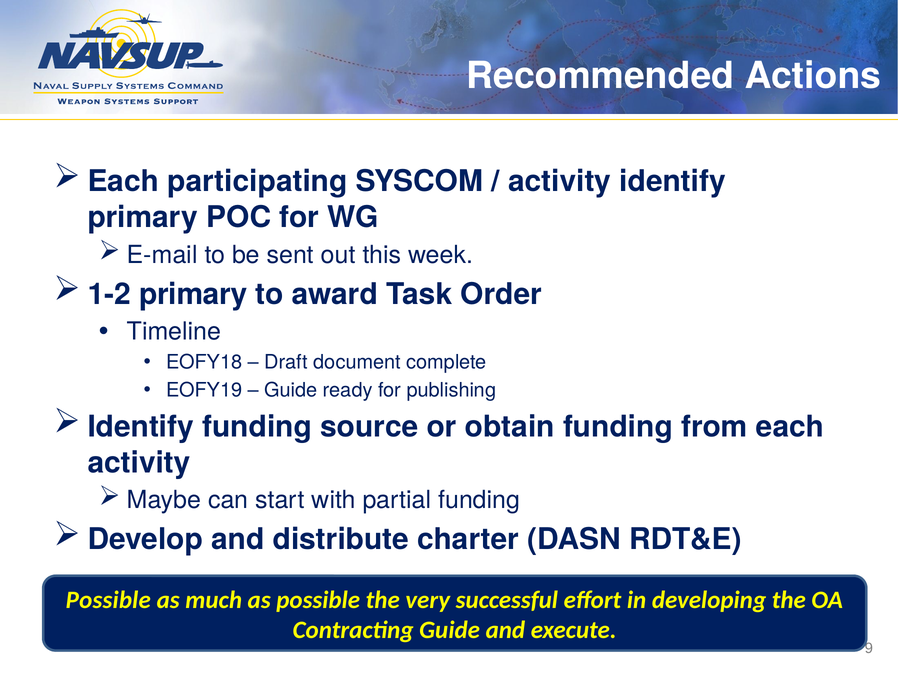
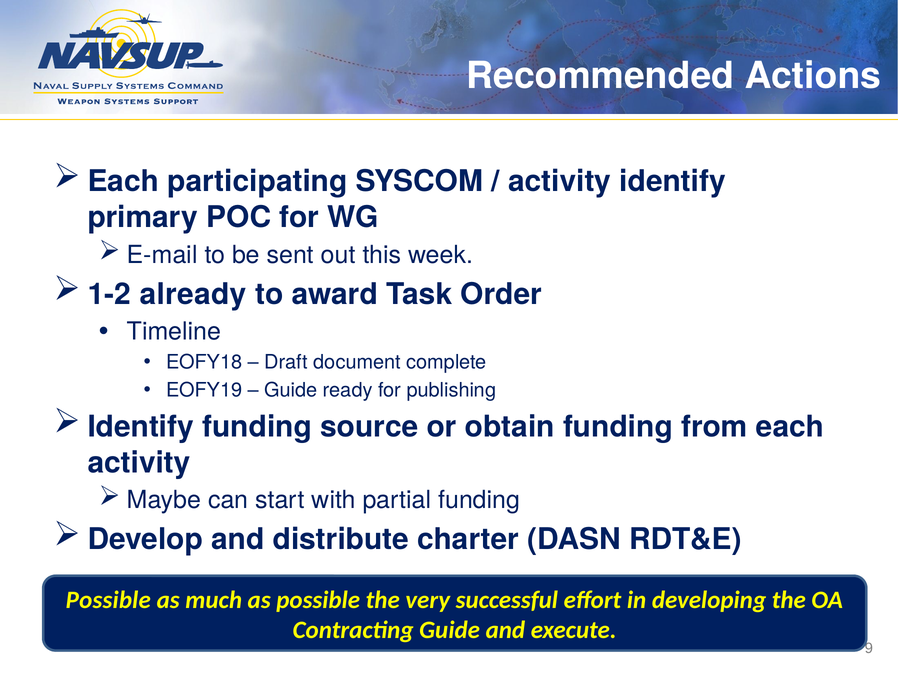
1-2 primary: primary -> already
